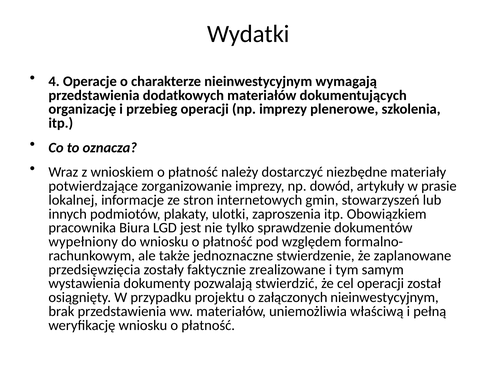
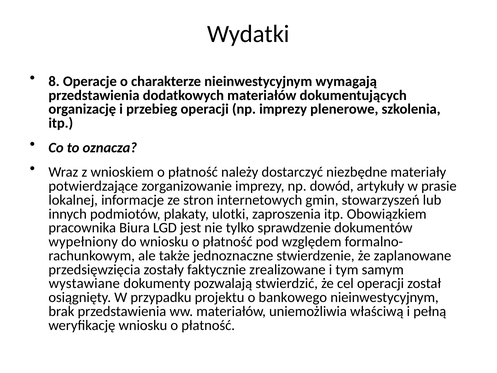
4: 4 -> 8
wystawienia: wystawienia -> wystawiane
załączonych: załączonych -> bankowego
